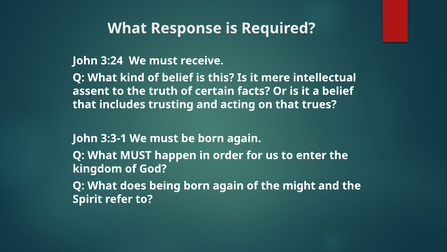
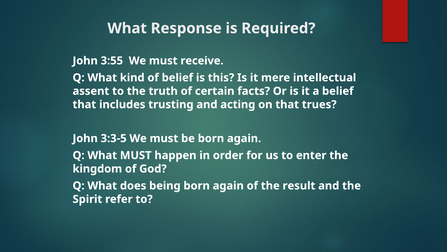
3:24: 3:24 -> 3:55
3:3-1: 3:3-1 -> 3:3-5
might: might -> result
